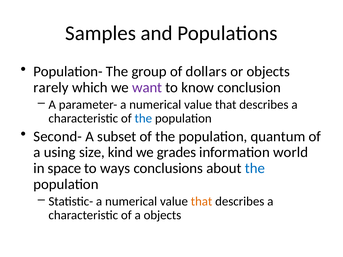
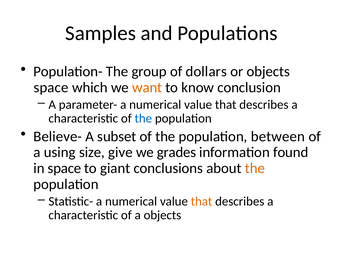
rarely at (51, 88): rarely -> space
want colour: purple -> orange
Second-: Second- -> Believe-
quantum: quantum -> between
kind: kind -> give
world: world -> found
ways: ways -> giant
the at (255, 168) colour: blue -> orange
